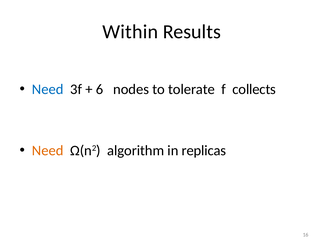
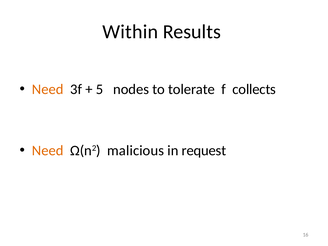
Need at (48, 89) colour: blue -> orange
6: 6 -> 5
algorithm: algorithm -> malicious
replicas: replicas -> request
